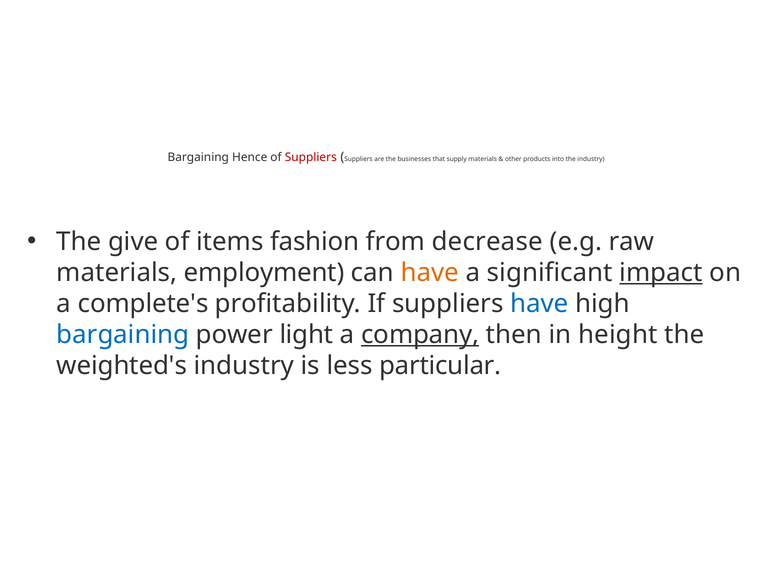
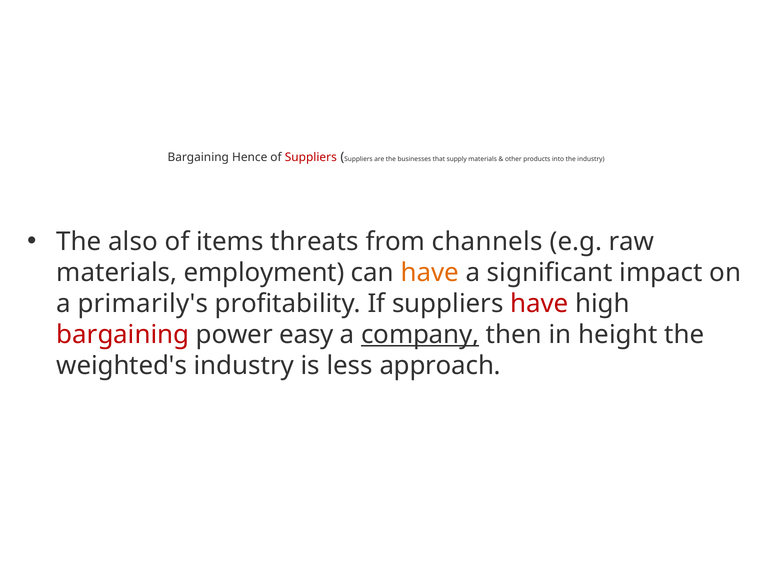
give: give -> also
fashion: fashion -> threats
decrease: decrease -> channels
impact underline: present -> none
complete's: complete's -> primarily's
have at (539, 304) colour: blue -> red
bargaining at (123, 335) colour: blue -> red
light: light -> easy
particular: particular -> approach
